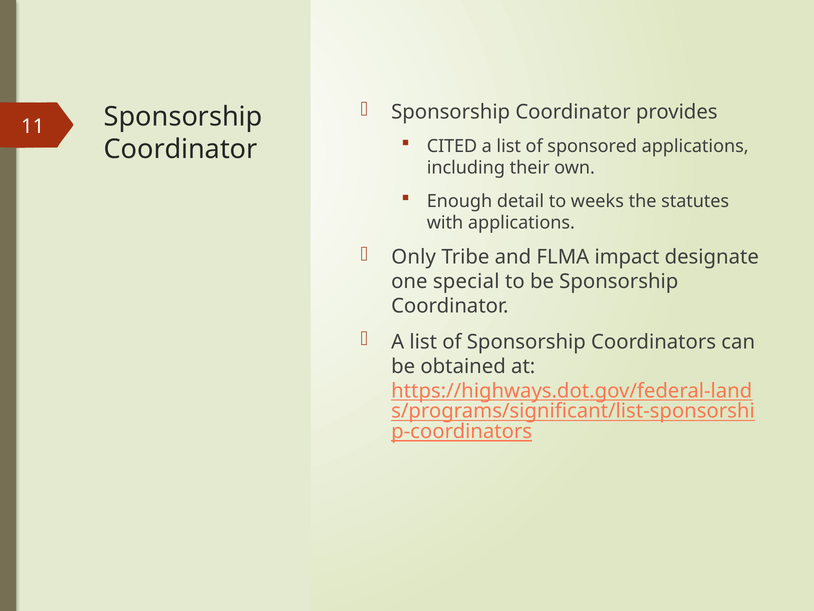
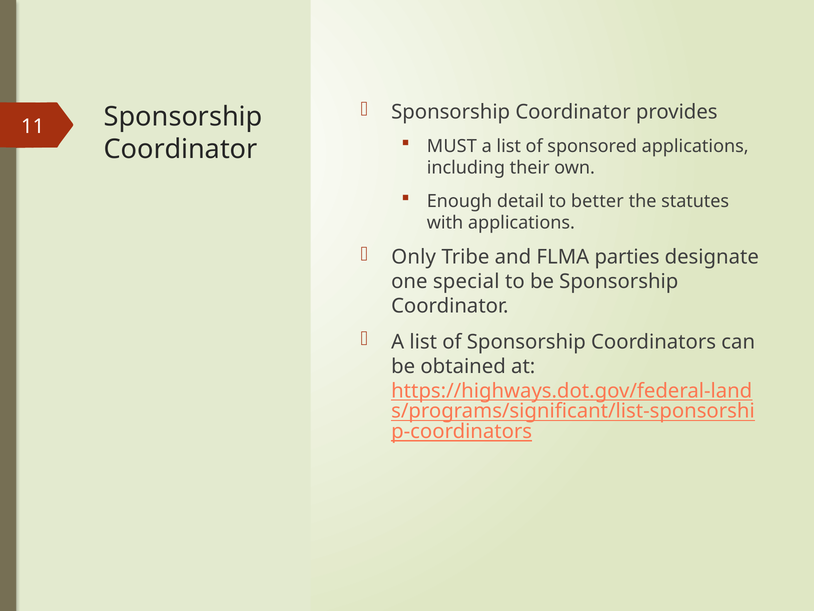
CITED: CITED -> MUST
weeks: weeks -> better
impact: impact -> parties
